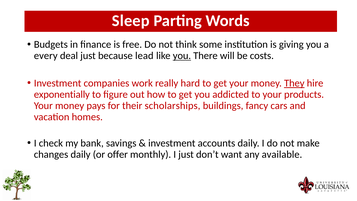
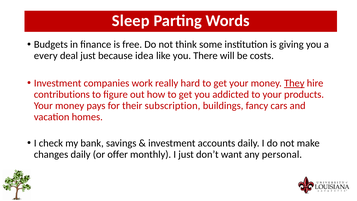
lead: lead -> idea
you at (182, 56) underline: present -> none
exponentially: exponentially -> contributions
scholarships: scholarships -> subscription
available: available -> personal
